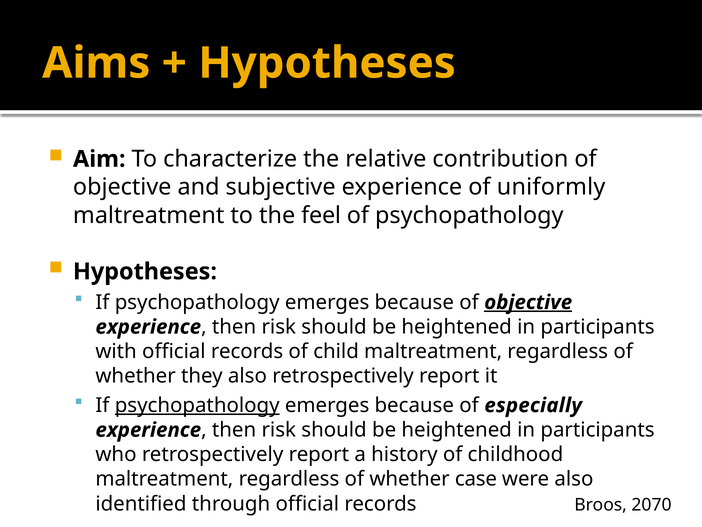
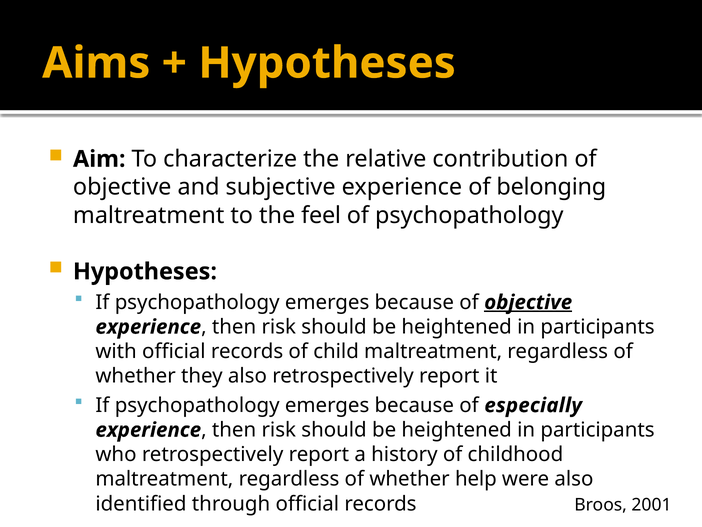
uniformly: uniformly -> belonging
psychopathology at (197, 405) underline: present -> none
case: case -> help
2070: 2070 -> 2001
